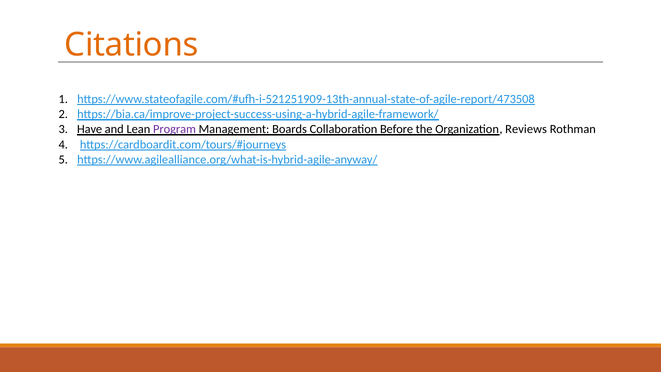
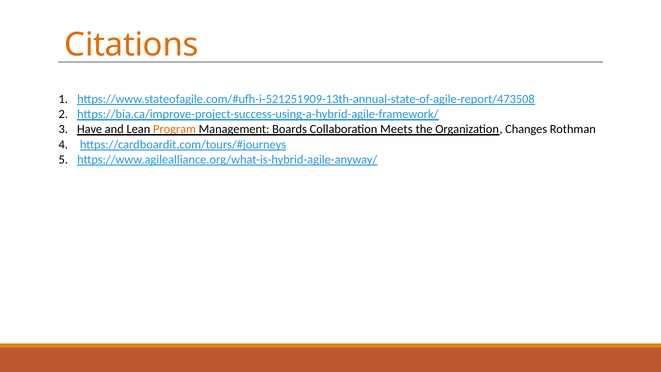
Program colour: purple -> orange
Before: Before -> Meets
Reviews: Reviews -> Changes
